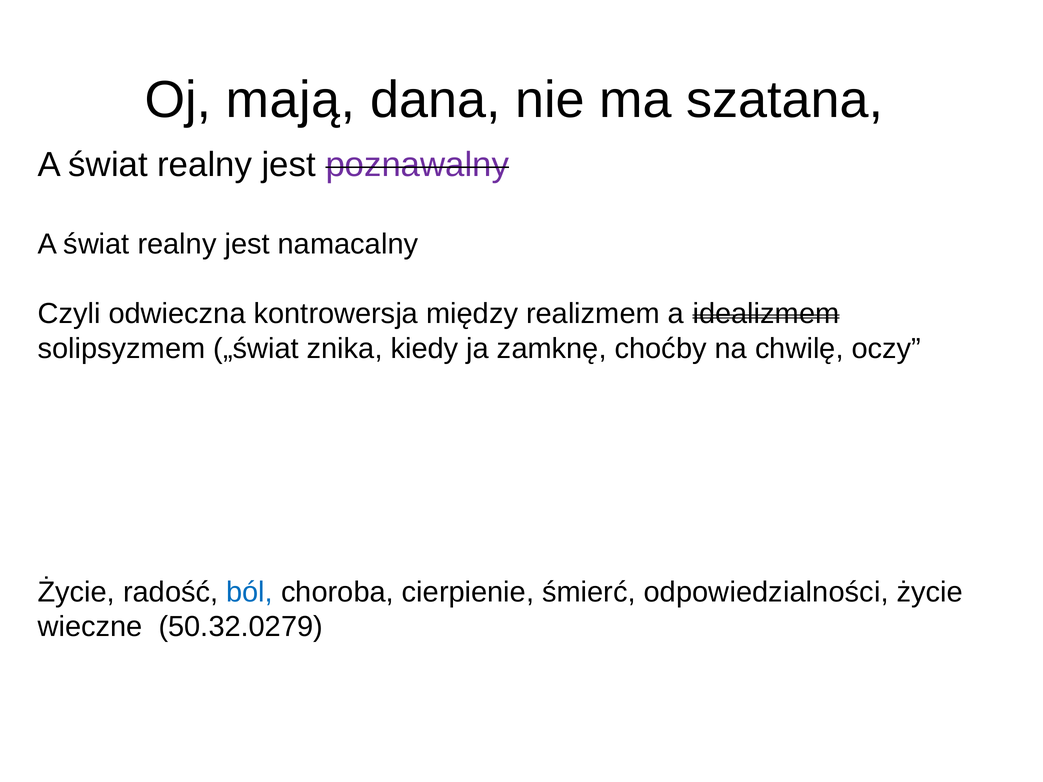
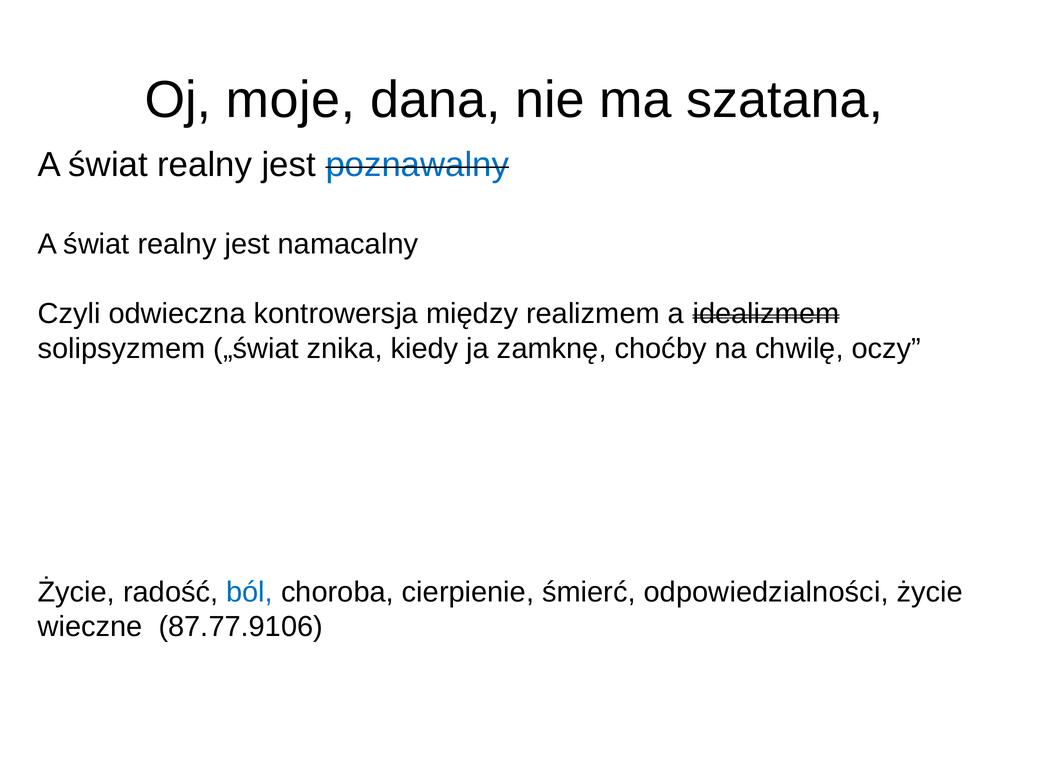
mają: mają -> moje
poznawalny colour: purple -> blue
50.32.0279: 50.32.0279 -> 87.77.9106
